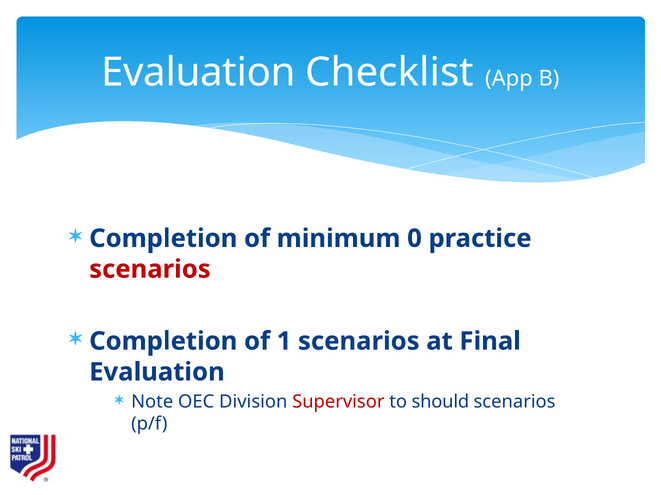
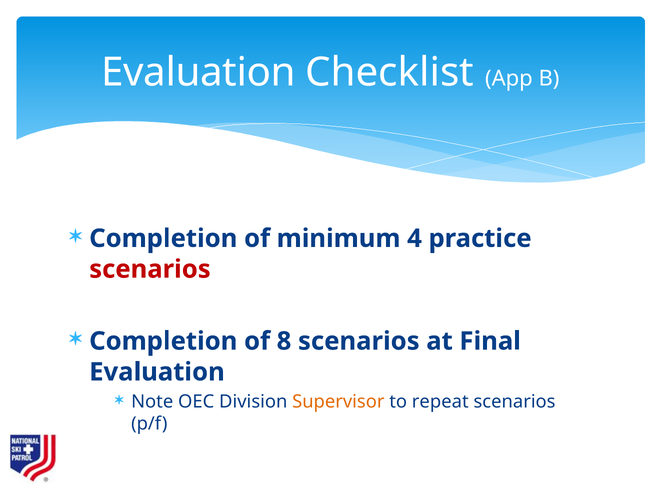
0: 0 -> 4
1: 1 -> 8
Supervisor colour: red -> orange
should: should -> repeat
